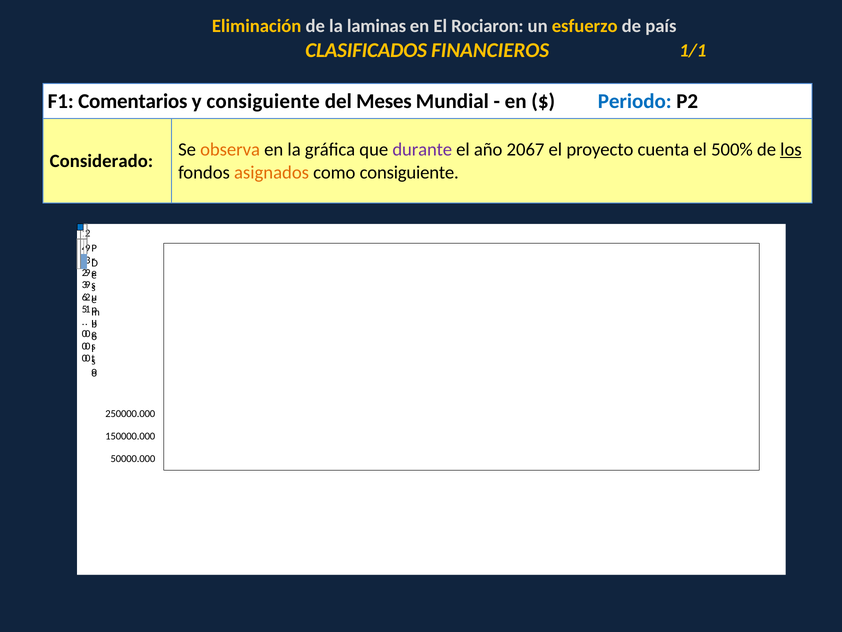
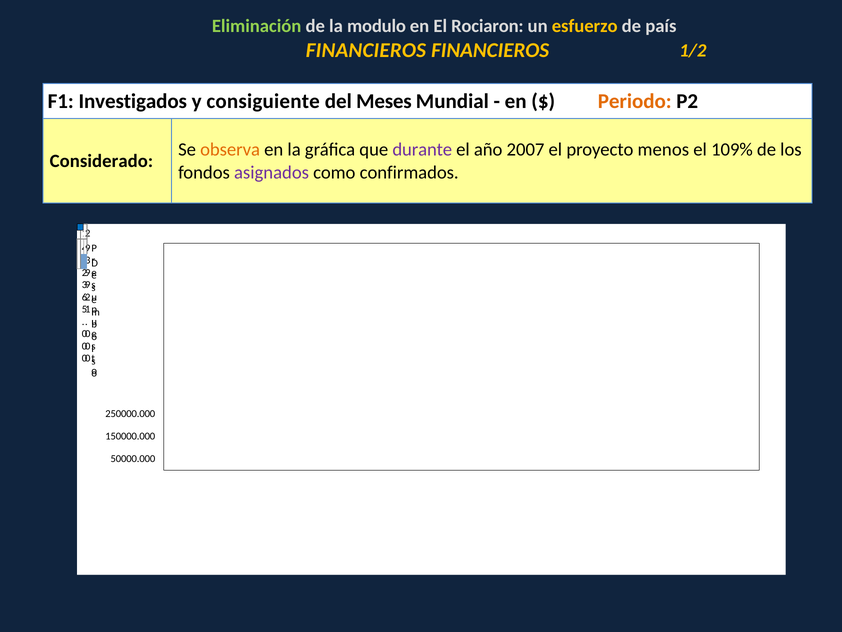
Eliminación colour: yellow -> light green
laminas: laminas -> modulo
CLASIFICADOS at (366, 50): CLASIFICADOS -> FINANCIEROS
1/1: 1/1 -> 1/2
Comentarios: Comentarios -> Investigados
Periodo colour: blue -> orange
2067: 2067 -> 2007
cuenta: cuenta -> menos
500%: 500% -> 109%
los underline: present -> none
asignados colour: orange -> purple
como consiguiente: consiguiente -> confirmados
